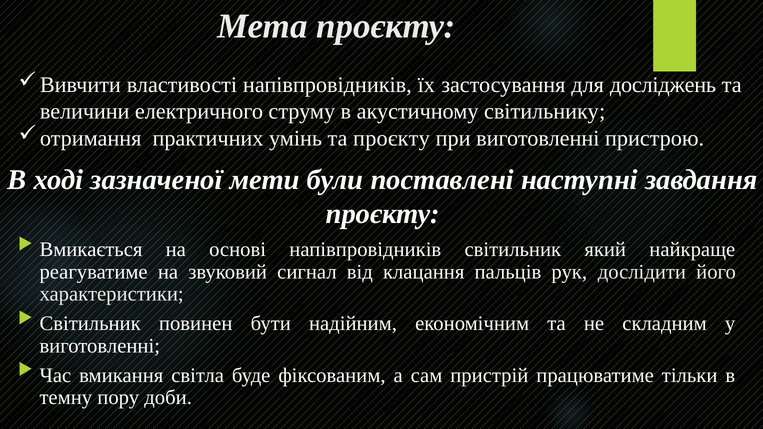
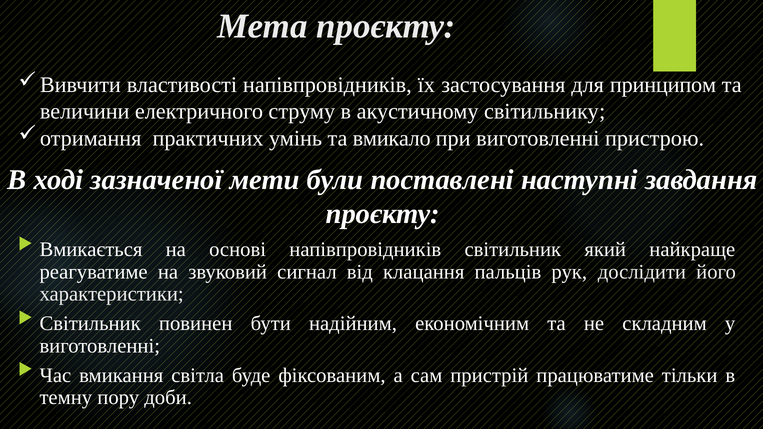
досліджень: досліджень -> принципом
та проєкту: проєкту -> вмикало
